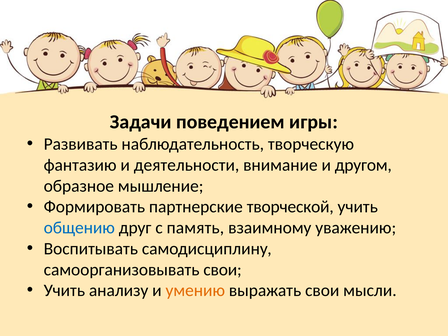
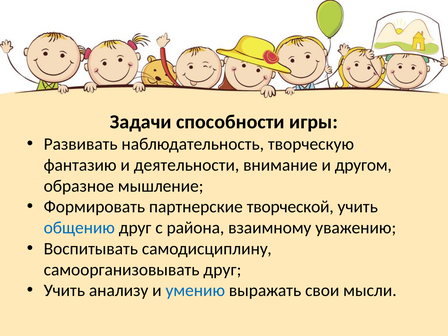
поведением: поведением -> способности
память: память -> района
самоорганизовывать свои: свои -> друг
умению colour: orange -> blue
